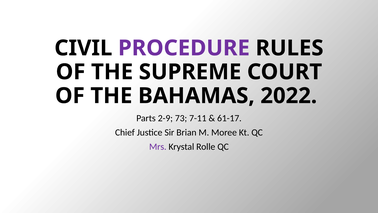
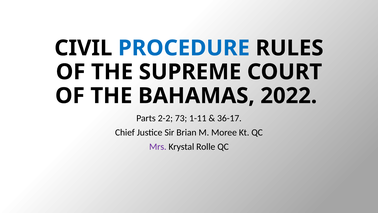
PROCEDURE colour: purple -> blue
2-9: 2-9 -> 2-2
7-11: 7-11 -> 1-11
61-17: 61-17 -> 36-17
